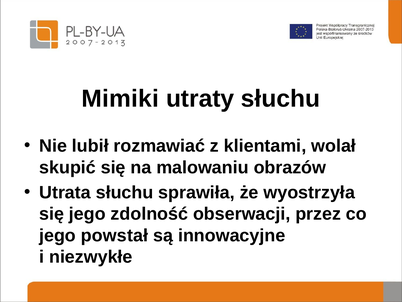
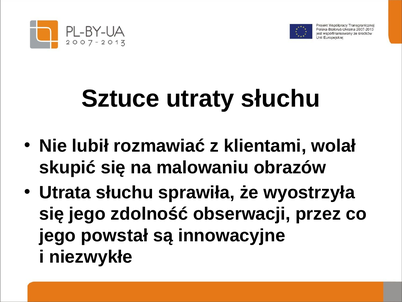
Mimiki: Mimiki -> Sztuce
